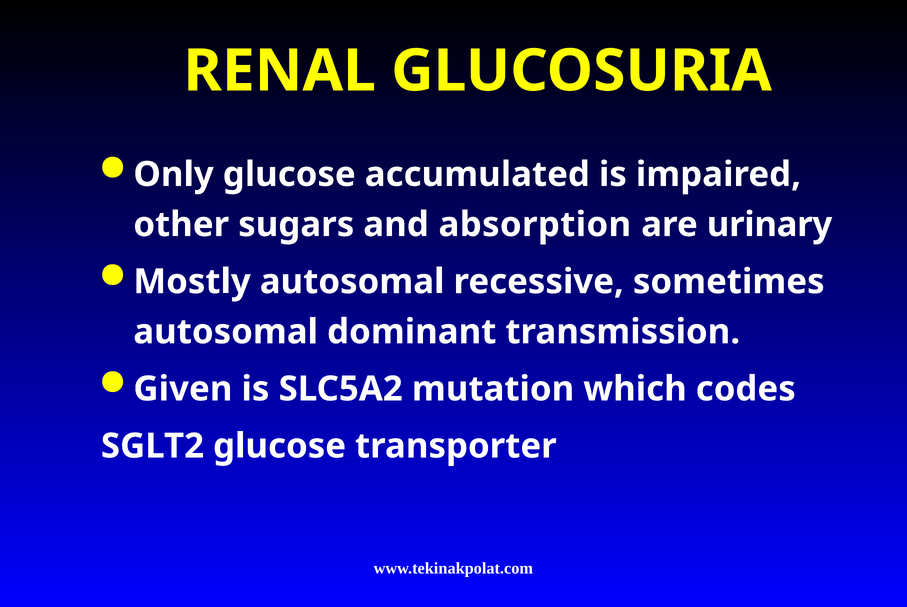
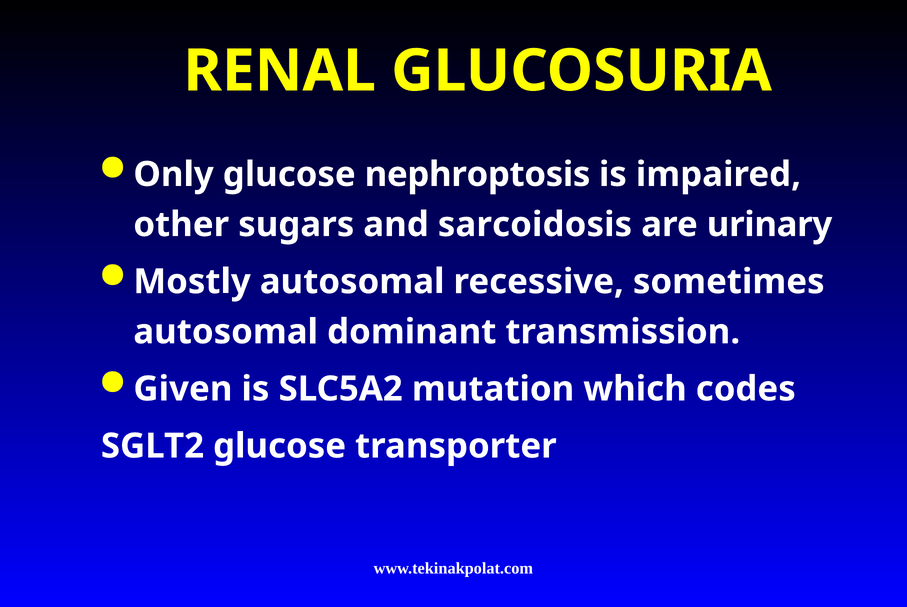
accumulated: accumulated -> nephroptosis
absorption: absorption -> sarcoidosis
